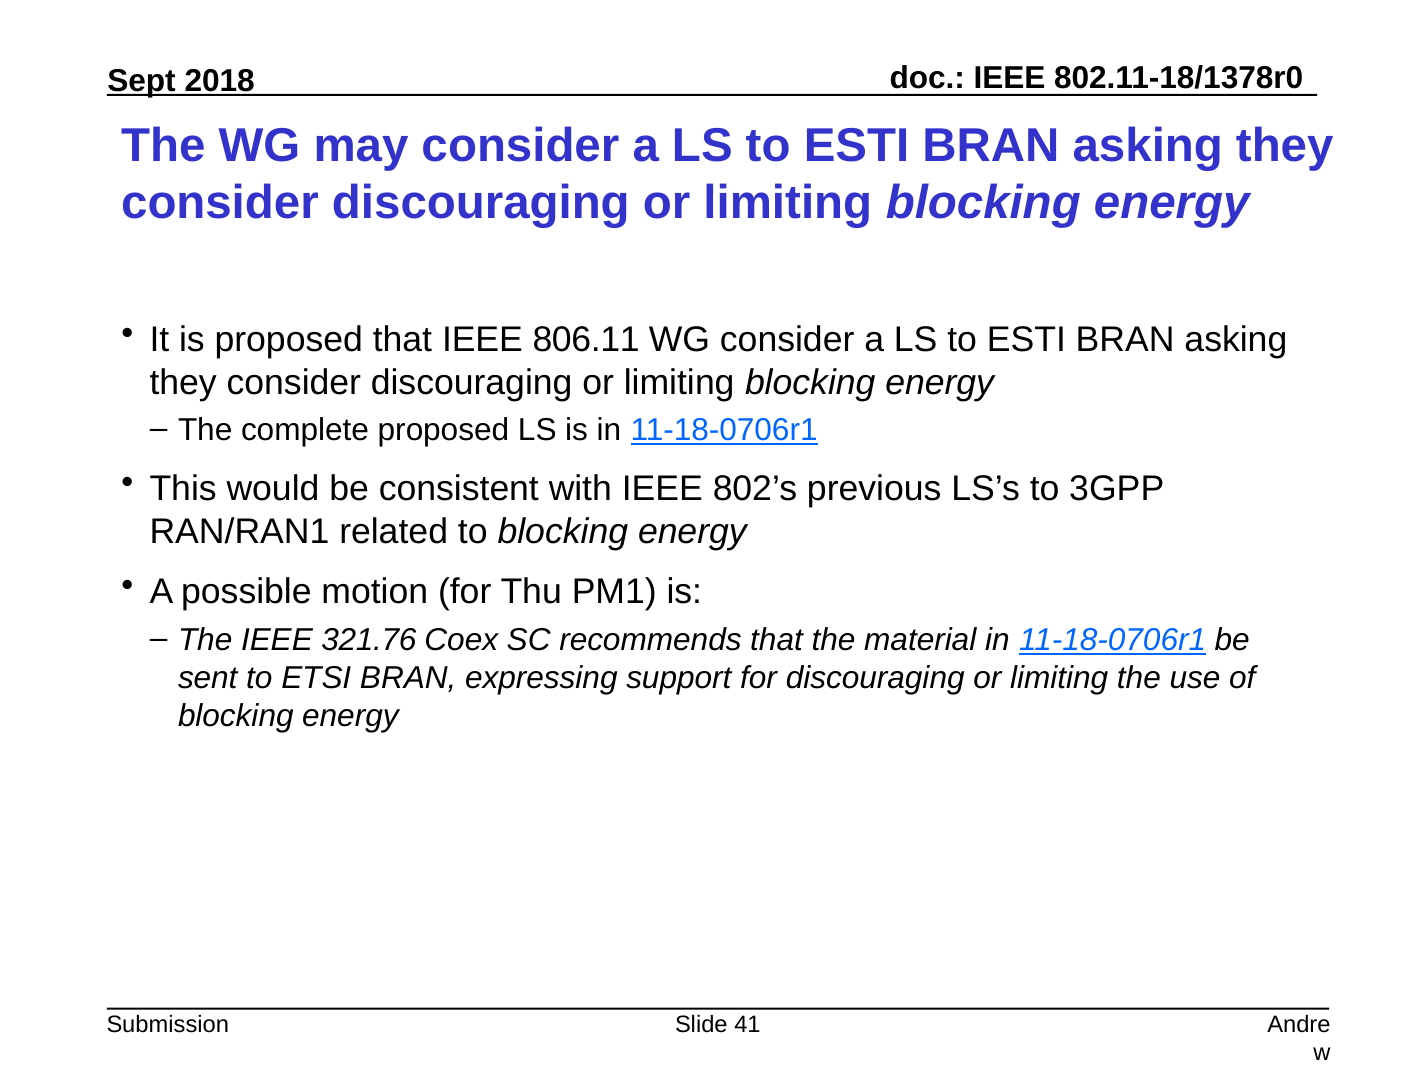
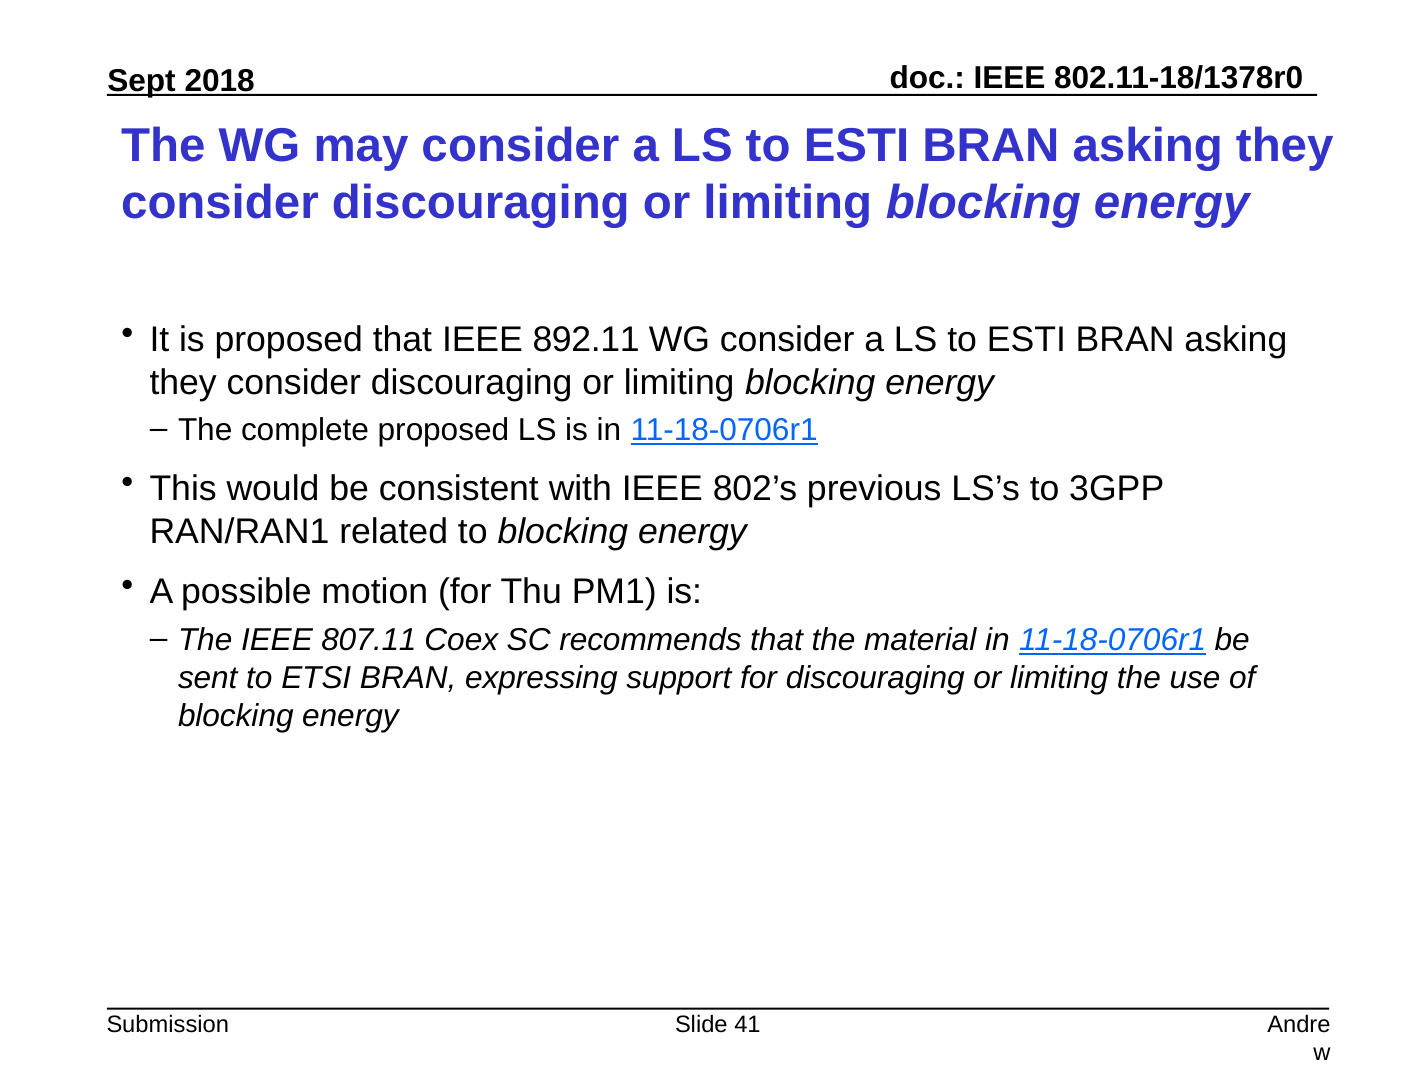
806.11: 806.11 -> 892.11
321.76: 321.76 -> 807.11
